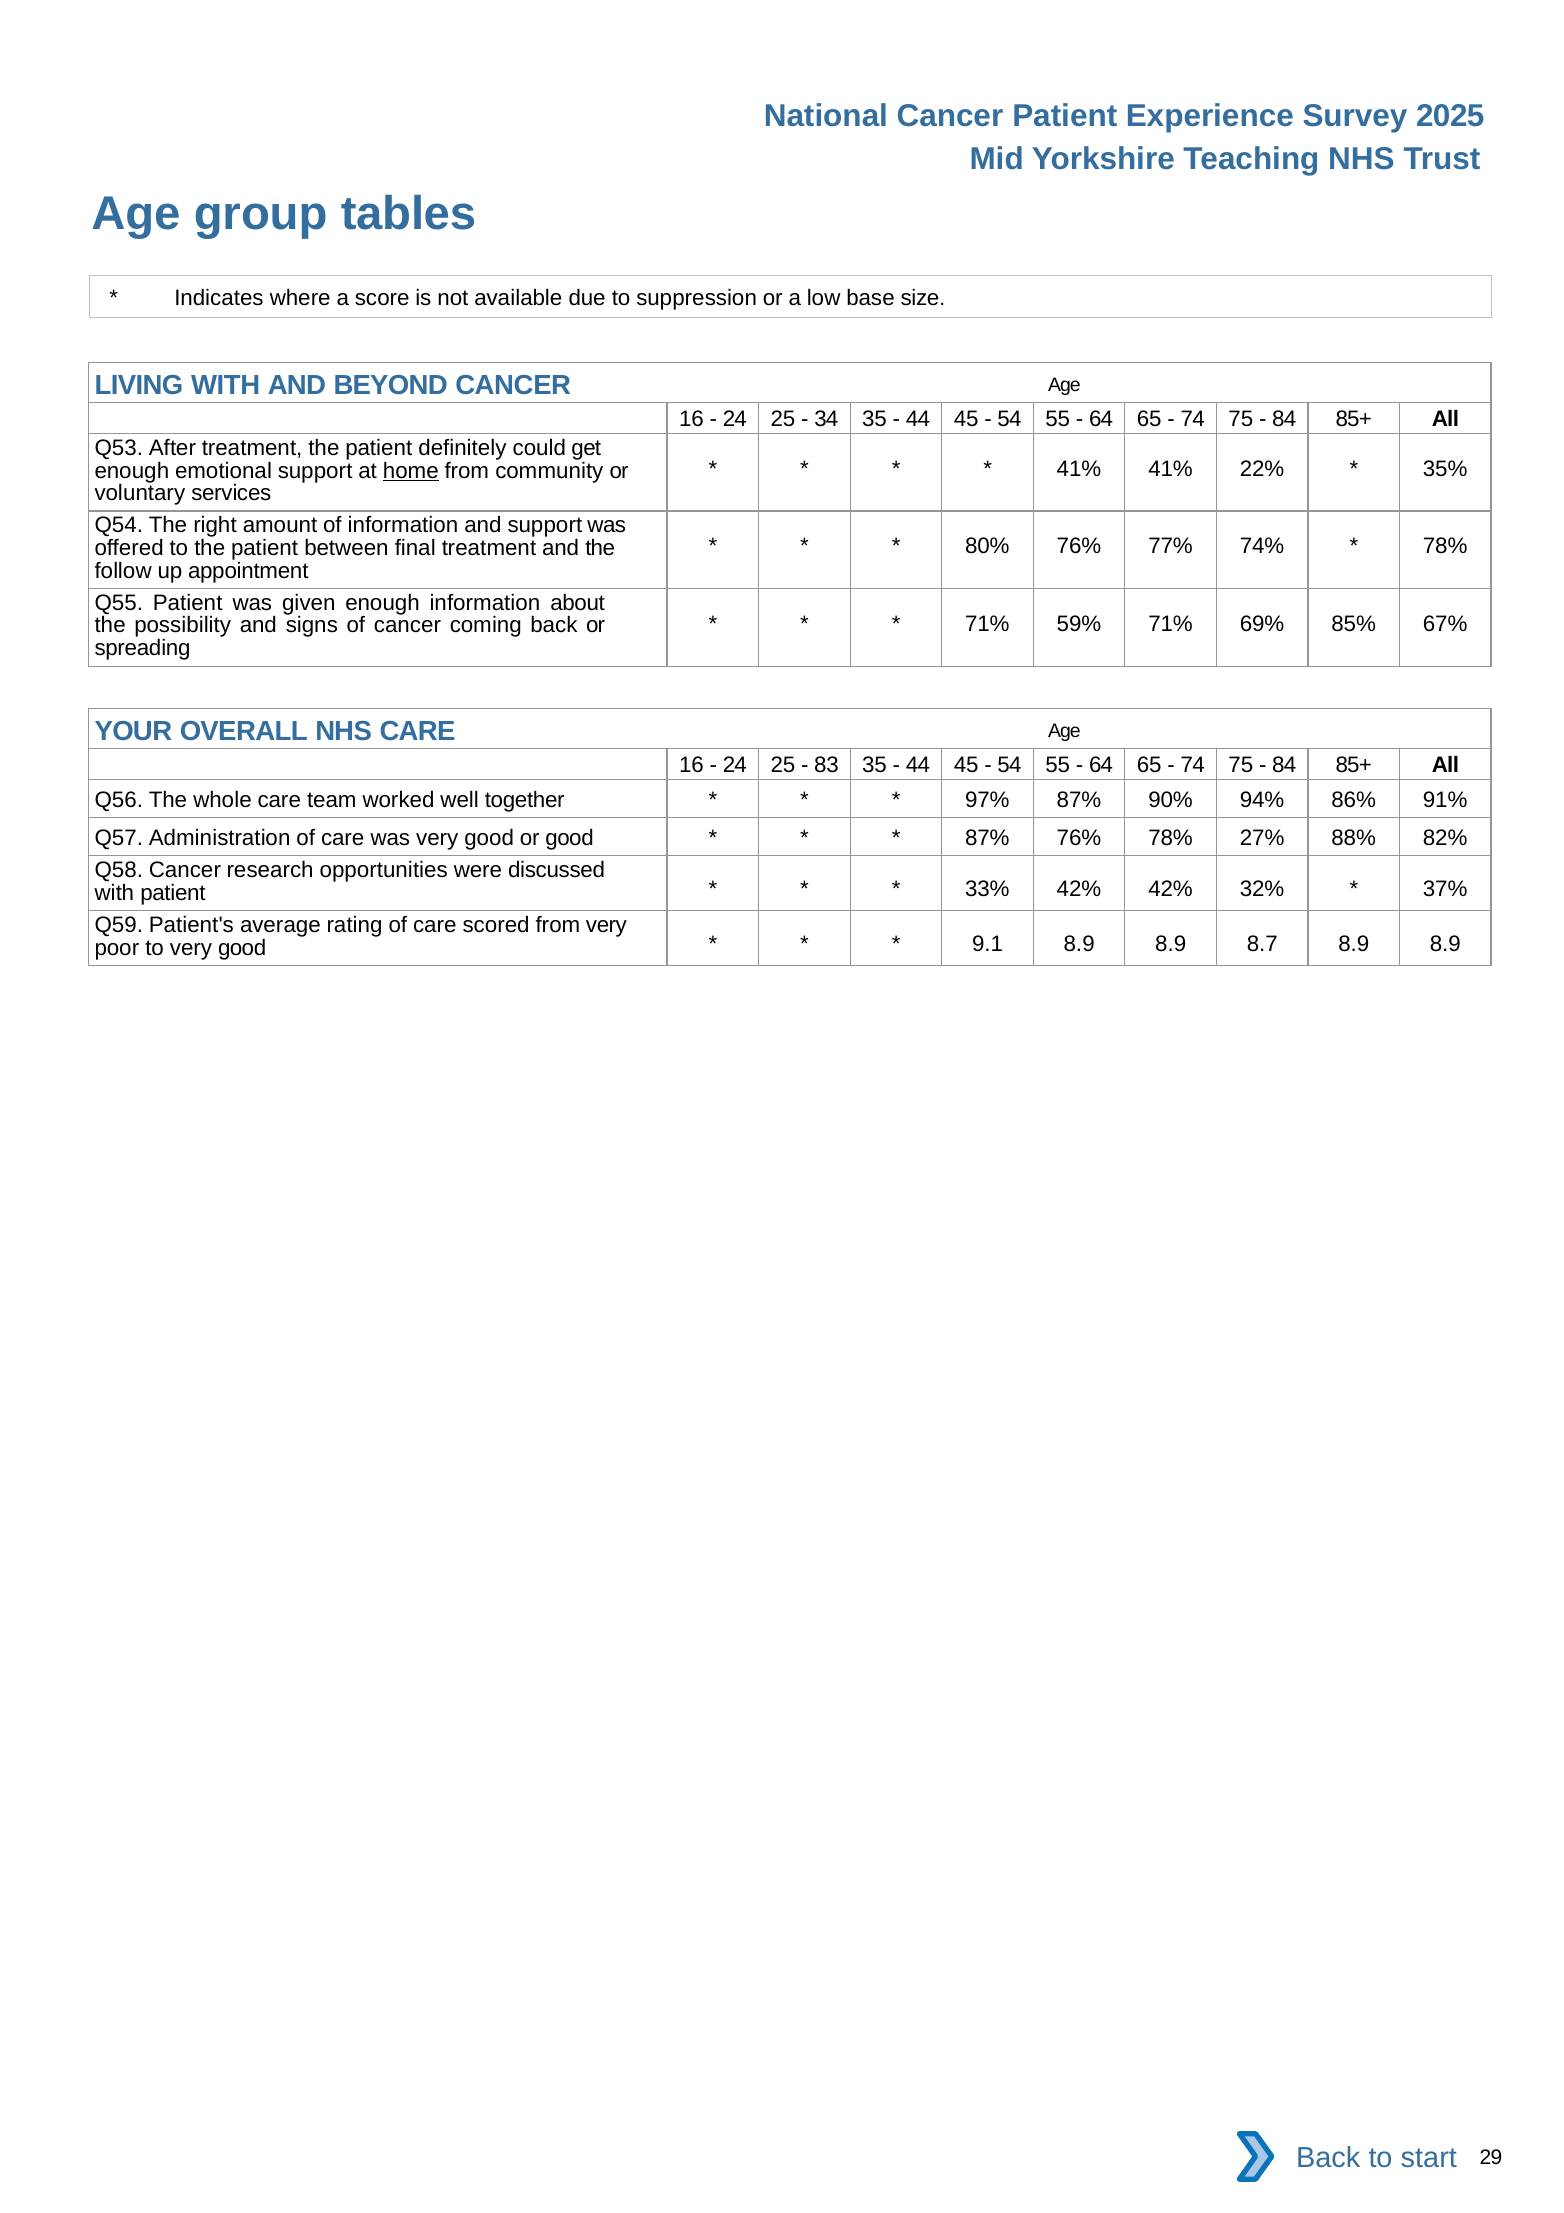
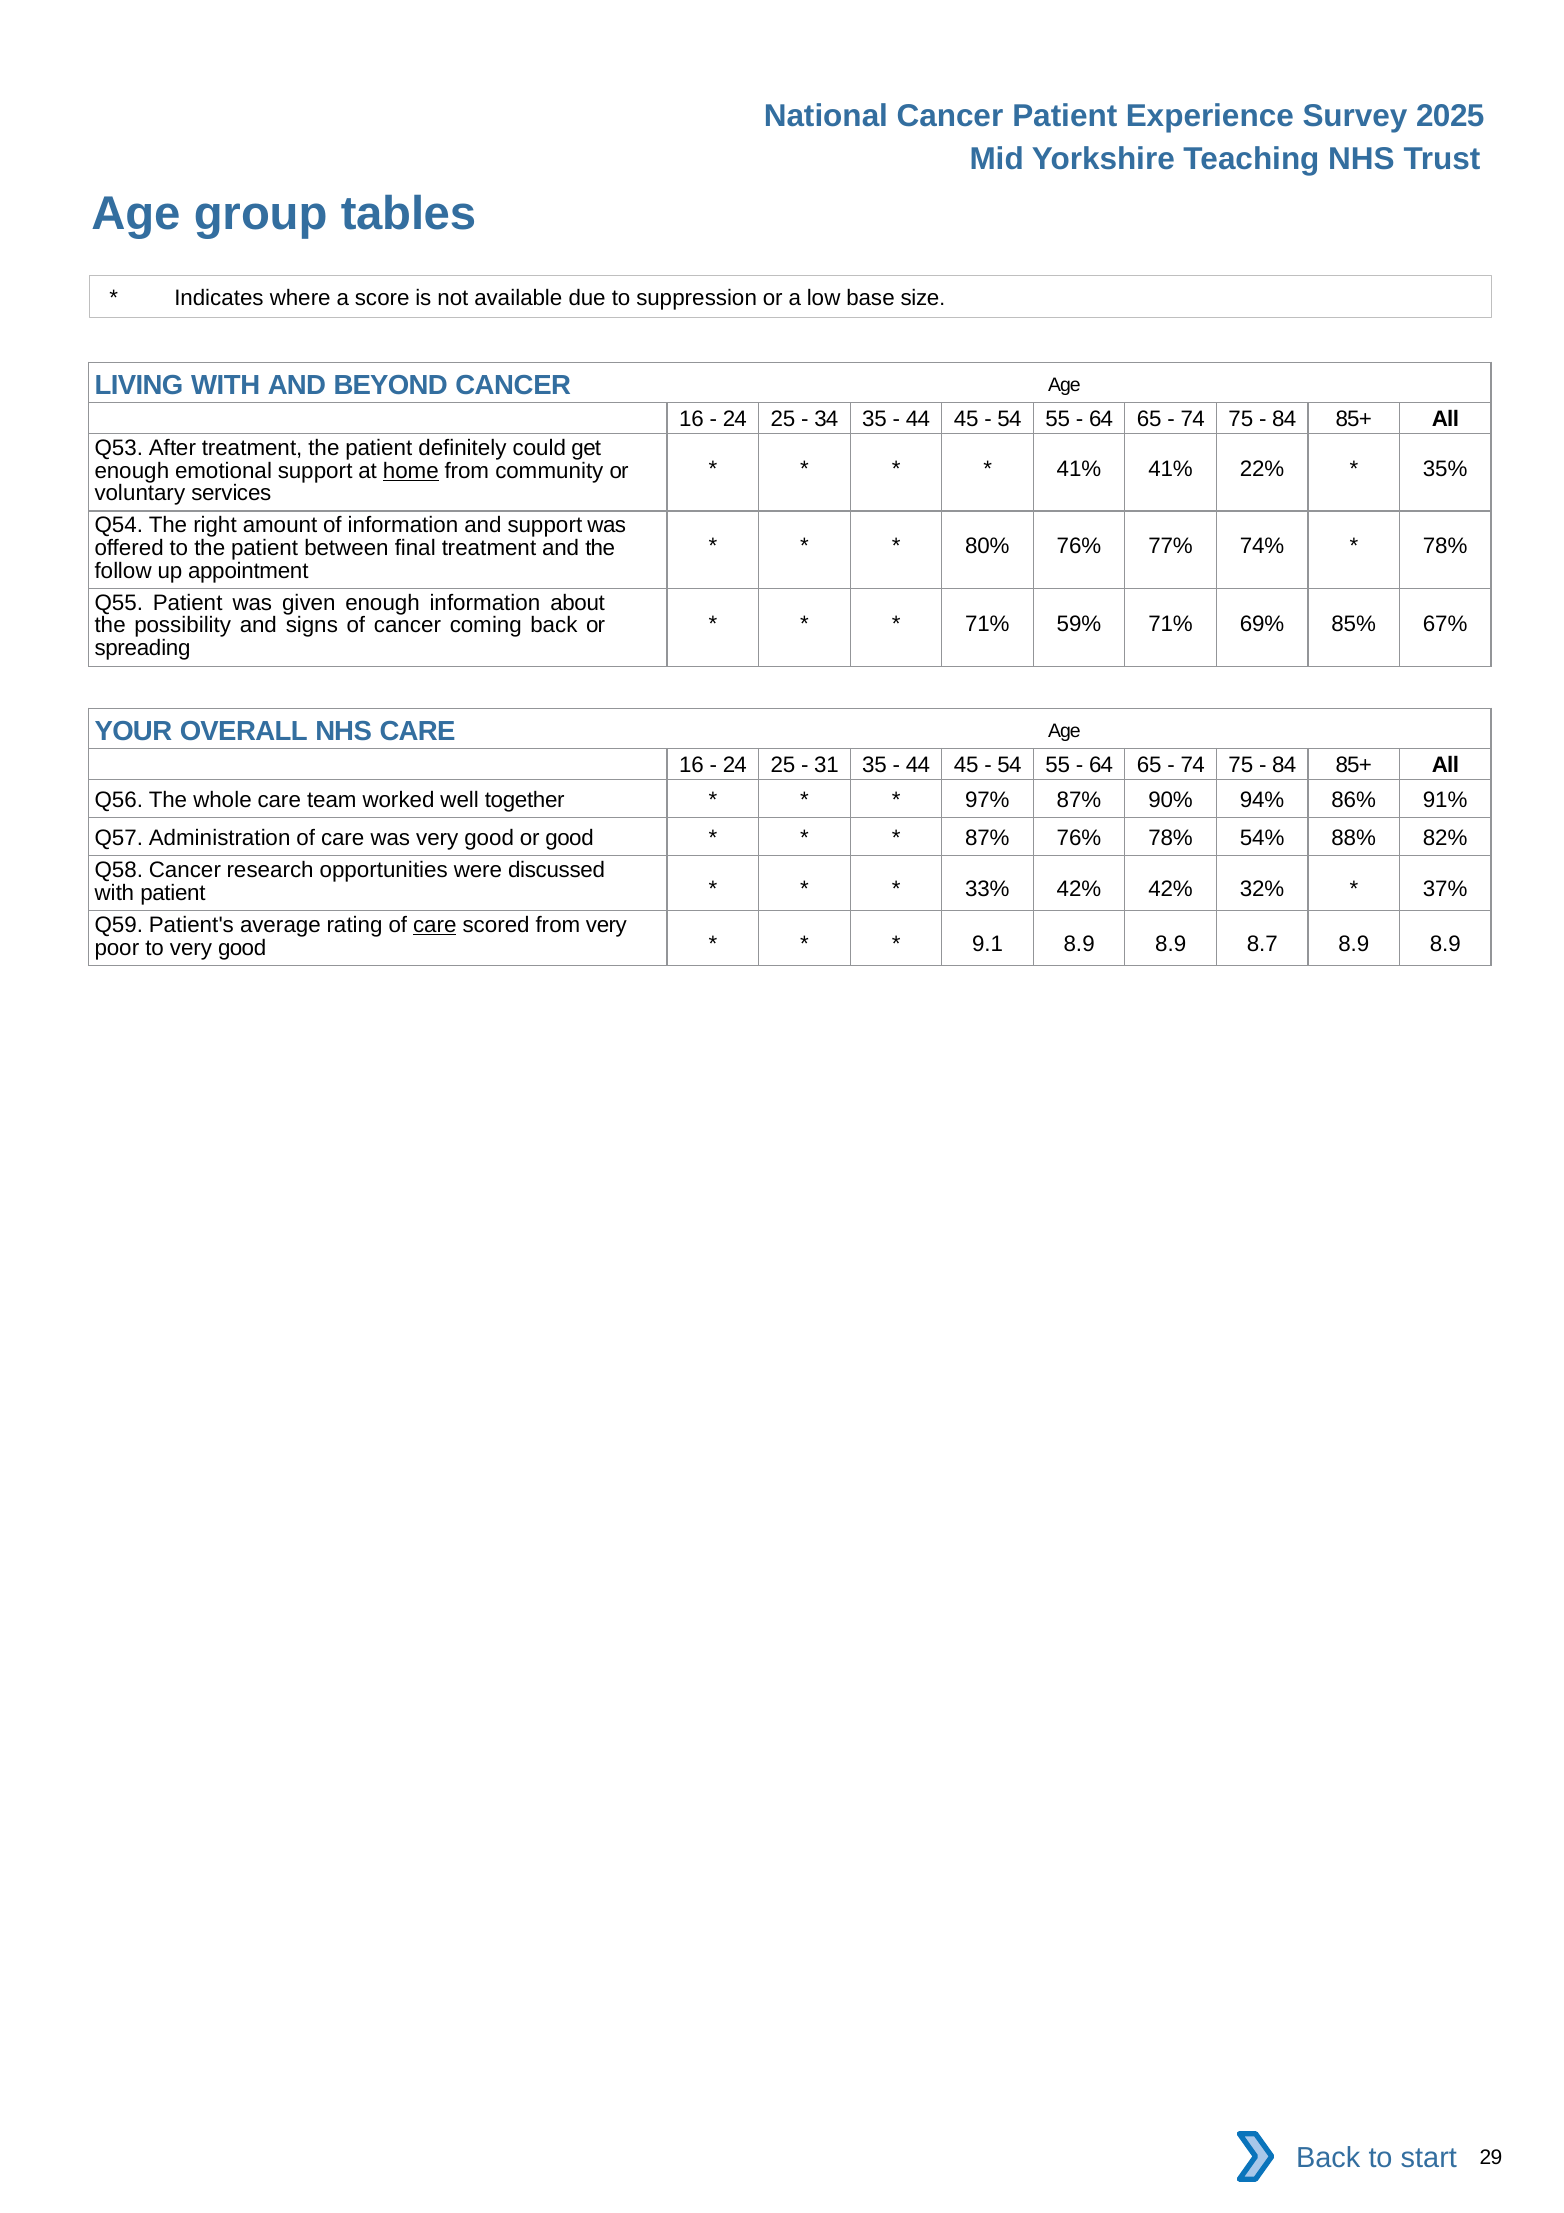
83: 83 -> 31
27%: 27% -> 54%
care at (435, 925) underline: none -> present
